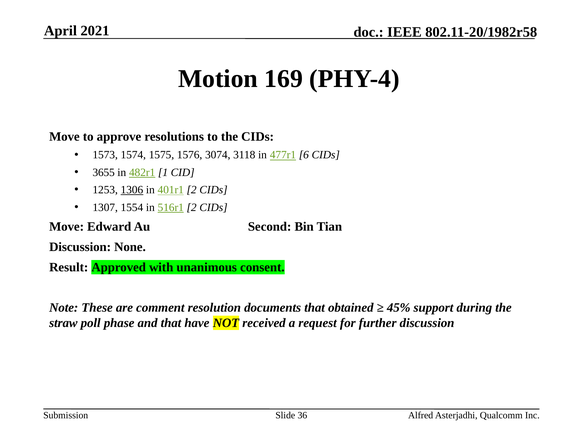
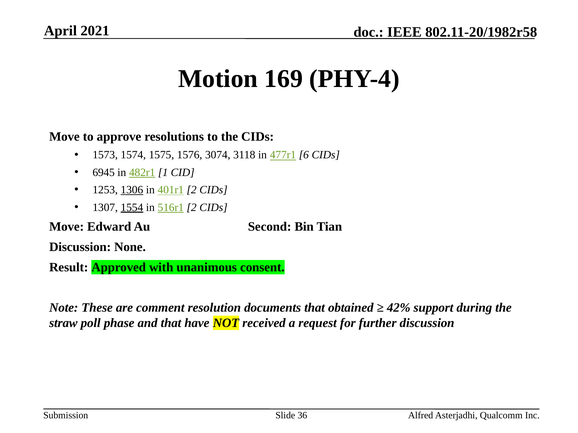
3655: 3655 -> 6945
1554 underline: none -> present
45%: 45% -> 42%
